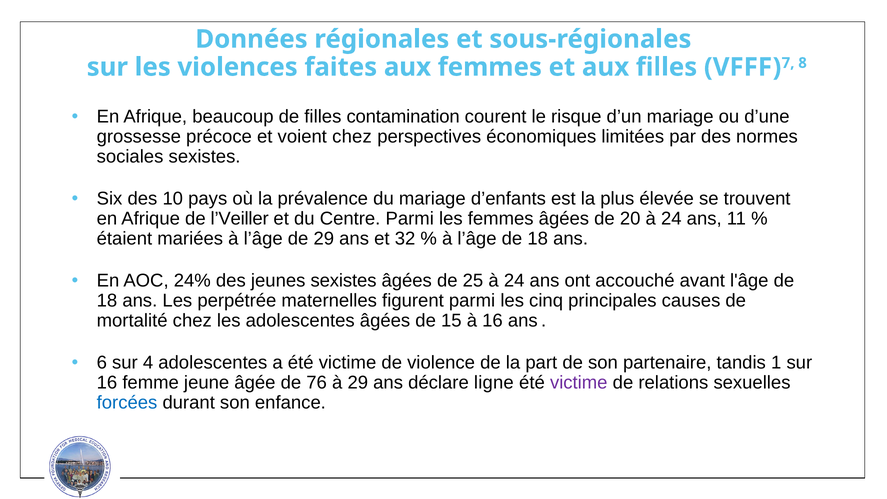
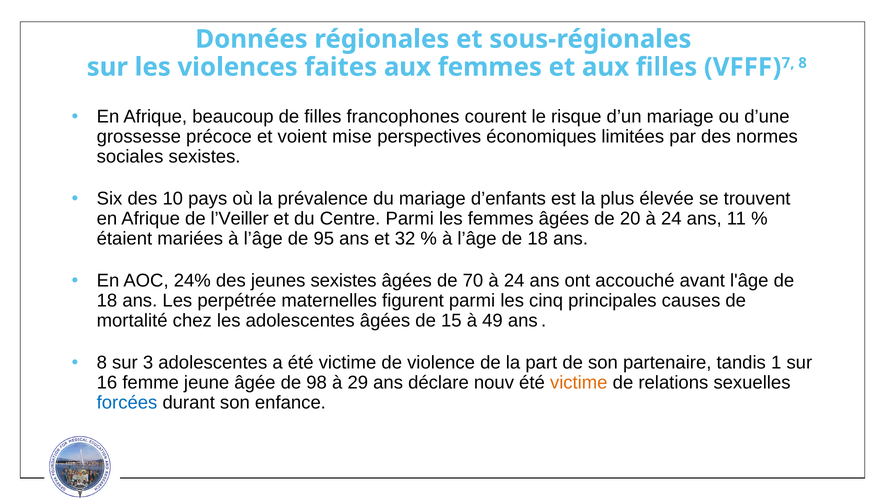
contamination: contamination -> francophones
voient chez: chez -> mise
de 29: 29 -> 95
25: 25 -> 70
à 16: 16 -> 49
6 at (102, 363): 6 -> 8
4: 4 -> 3
76: 76 -> 98
ligne: ligne -> nouv
victime at (579, 383) colour: purple -> orange
